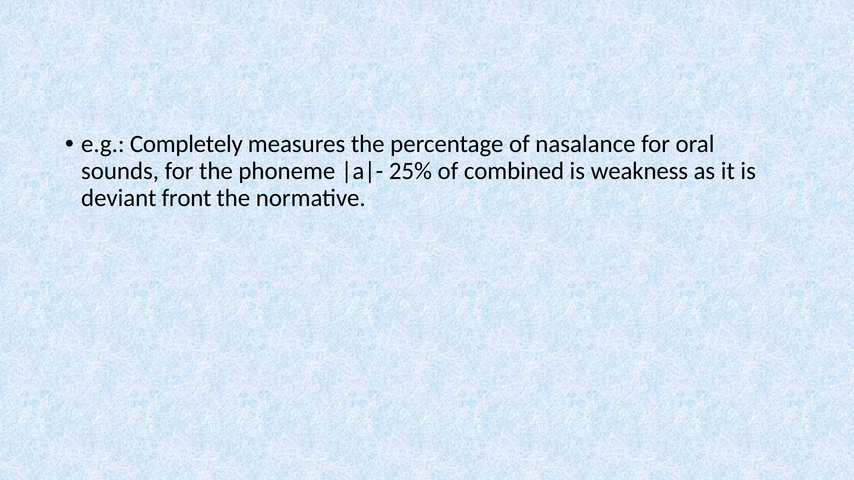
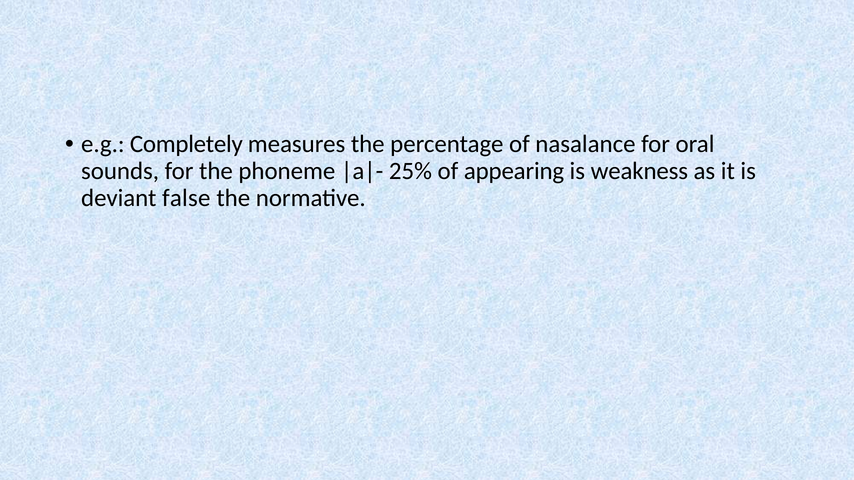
combined: combined -> appearing
front: front -> false
